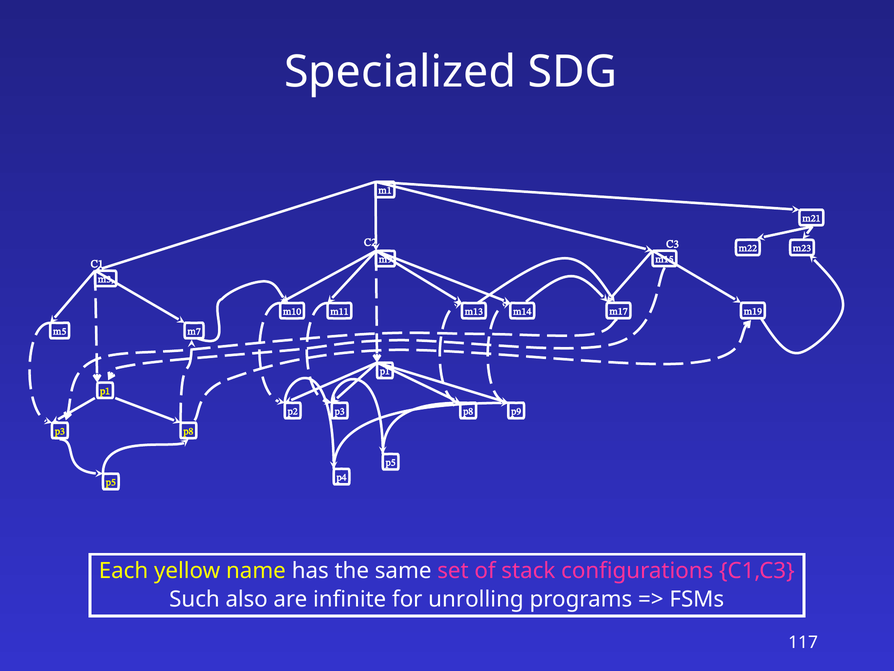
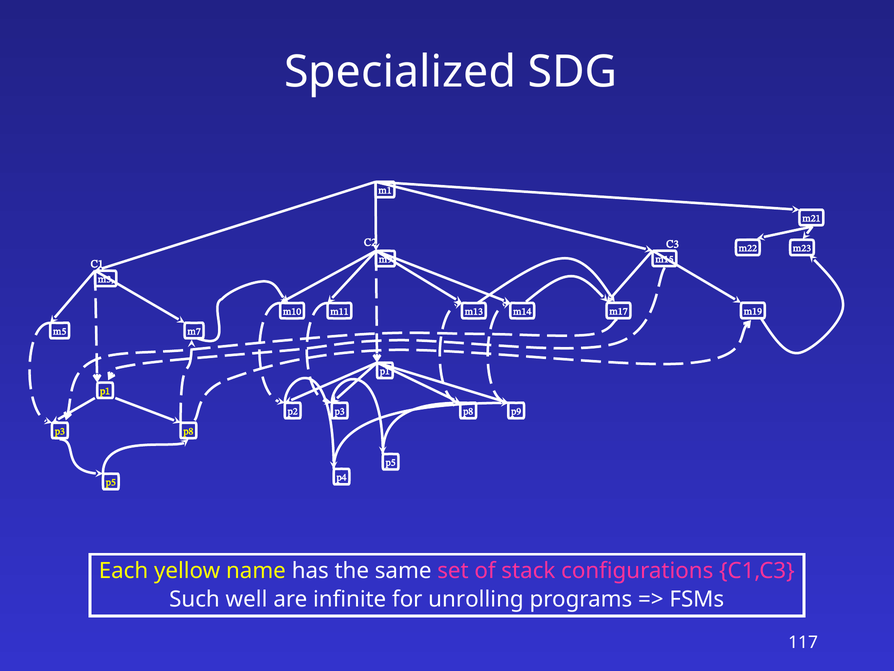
also: also -> well
